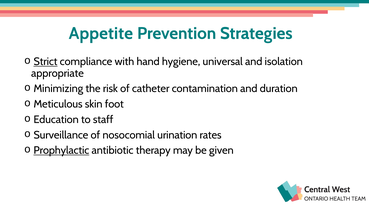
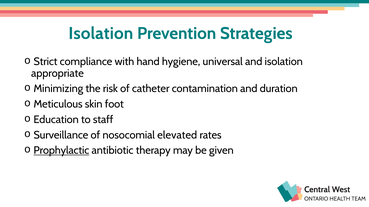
Appetite at (101, 33): Appetite -> Isolation
Strict underline: present -> none
urination: urination -> elevated
